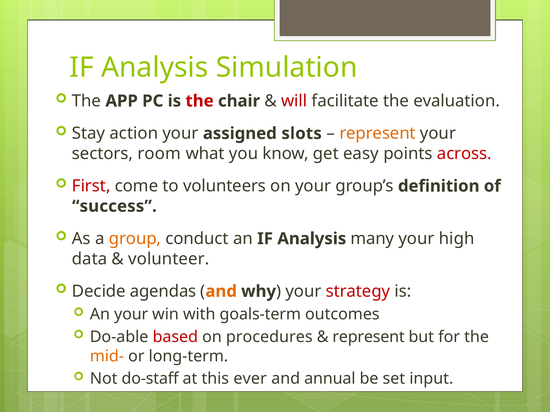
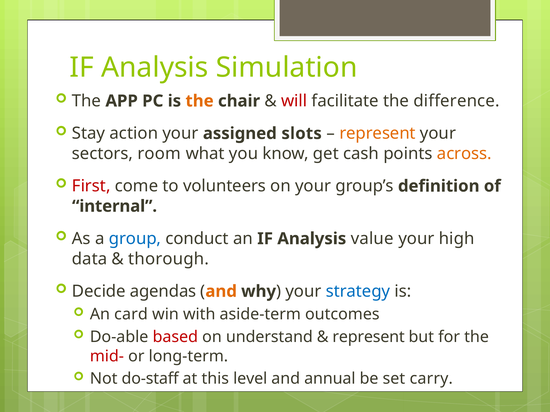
the at (200, 101) colour: red -> orange
evaluation: evaluation -> difference
easy: easy -> cash
across colour: red -> orange
success: success -> internal
group colour: orange -> blue
many: many -> value
volunteer: volunteer -> thorough
strategy colour: red -> blue
An your: your -> card
goals-term: goals-term -> aside-term
procedures: procedures -> understand
mid- colour: orange -> red
ever: ever -> level
input: input -> carry
